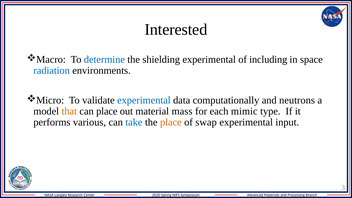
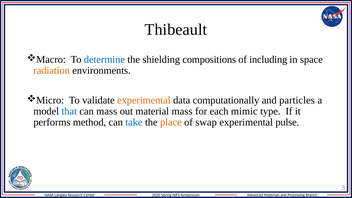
Interested: Interested -> Thibeault
shielding experimental: experimental -> compositions
radiation colour: blue -> orange
experimental at (144, 100) colour: blue -> orange
neutrons: neutrons -> particles
that colour: orange -> blue
can place: place -> mass
various: various -> method
input: input -> pulse
